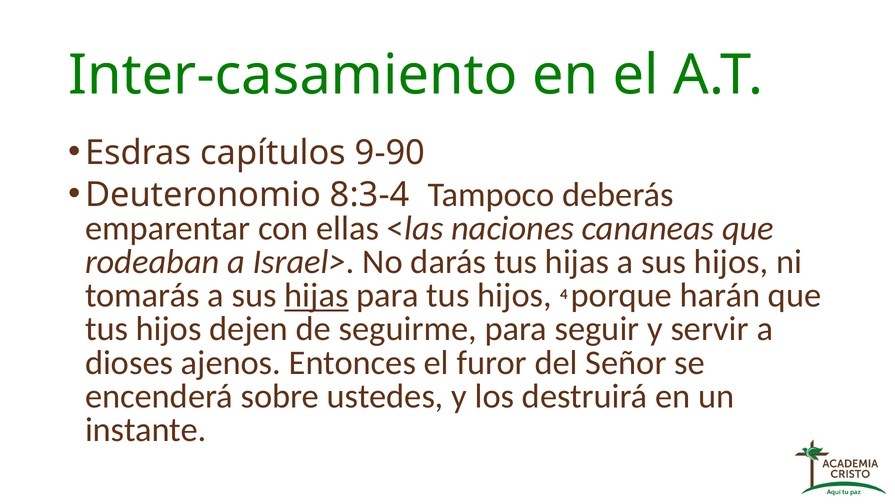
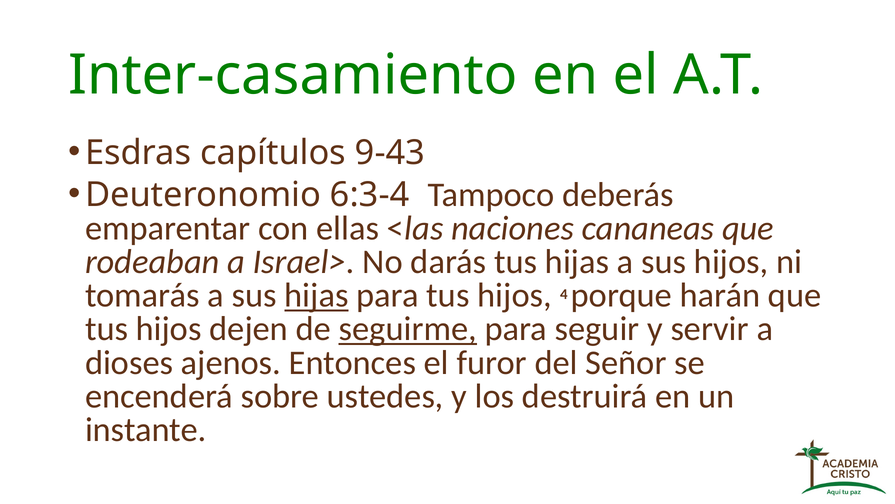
9-90: 9-90 -> 9-43
8:3-4: 8:3-4 -> 6:3-4
seguirme underline: none -> present
